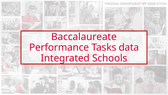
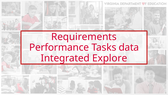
Baccalaureate: Baccalaureate -> Requirements
Schools: Schools -> Explore
